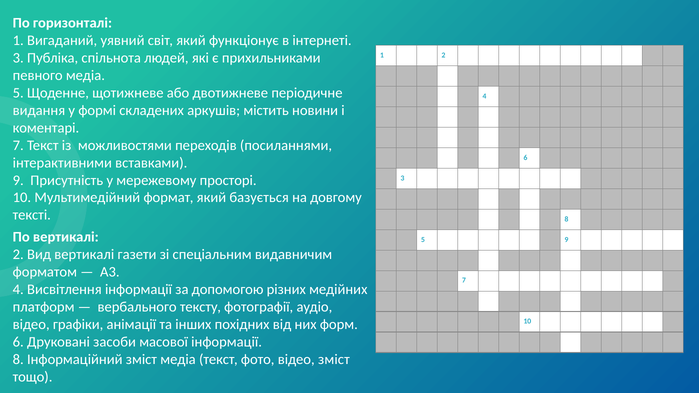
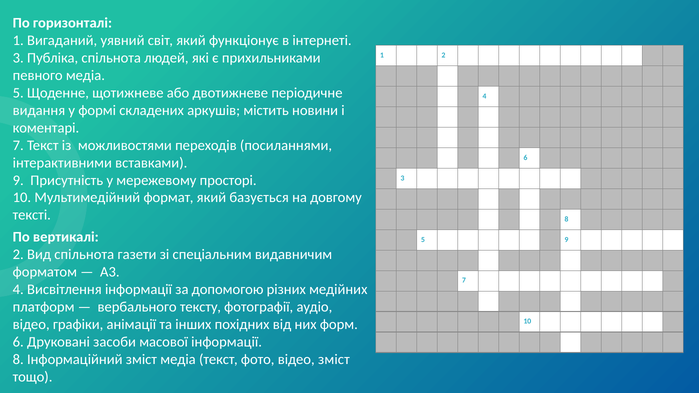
Вид вертикалі: вертикалі -> спільнота
